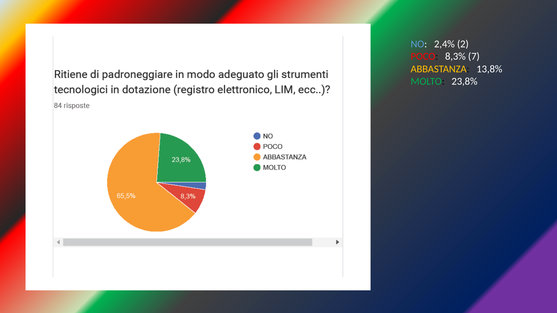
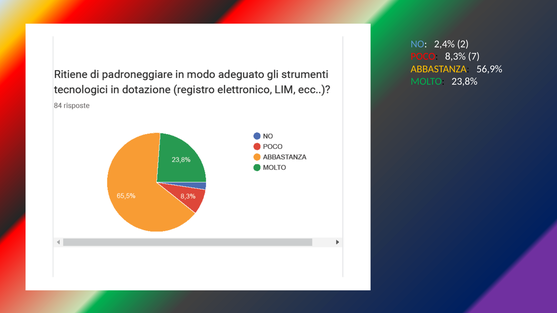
13,8%: 13,8% -> 56,9%
